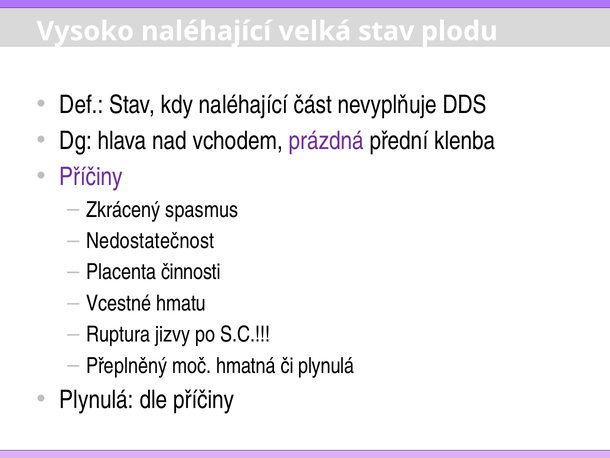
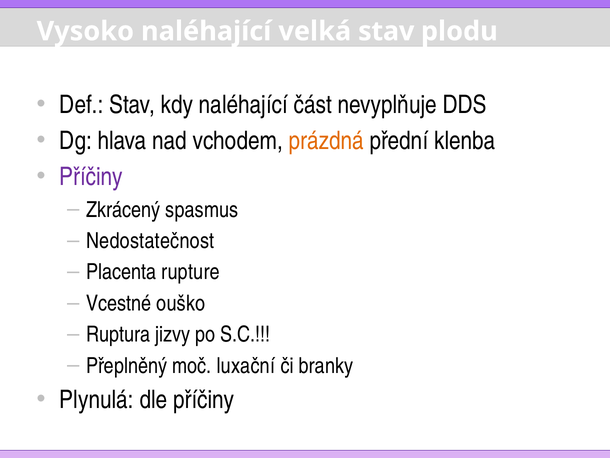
prázdná colour: purple -> orange
činnosti: činnosti -> rupture
hmatu: hmatu -> ouško
hmatná: hmatná -> luxační
či plynulá: plynulá -> branky
